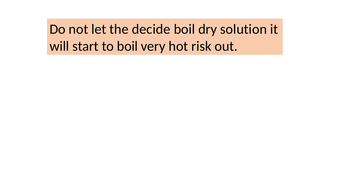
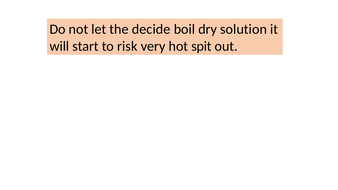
to boil: boil -> risk
risk: risk -> spit
